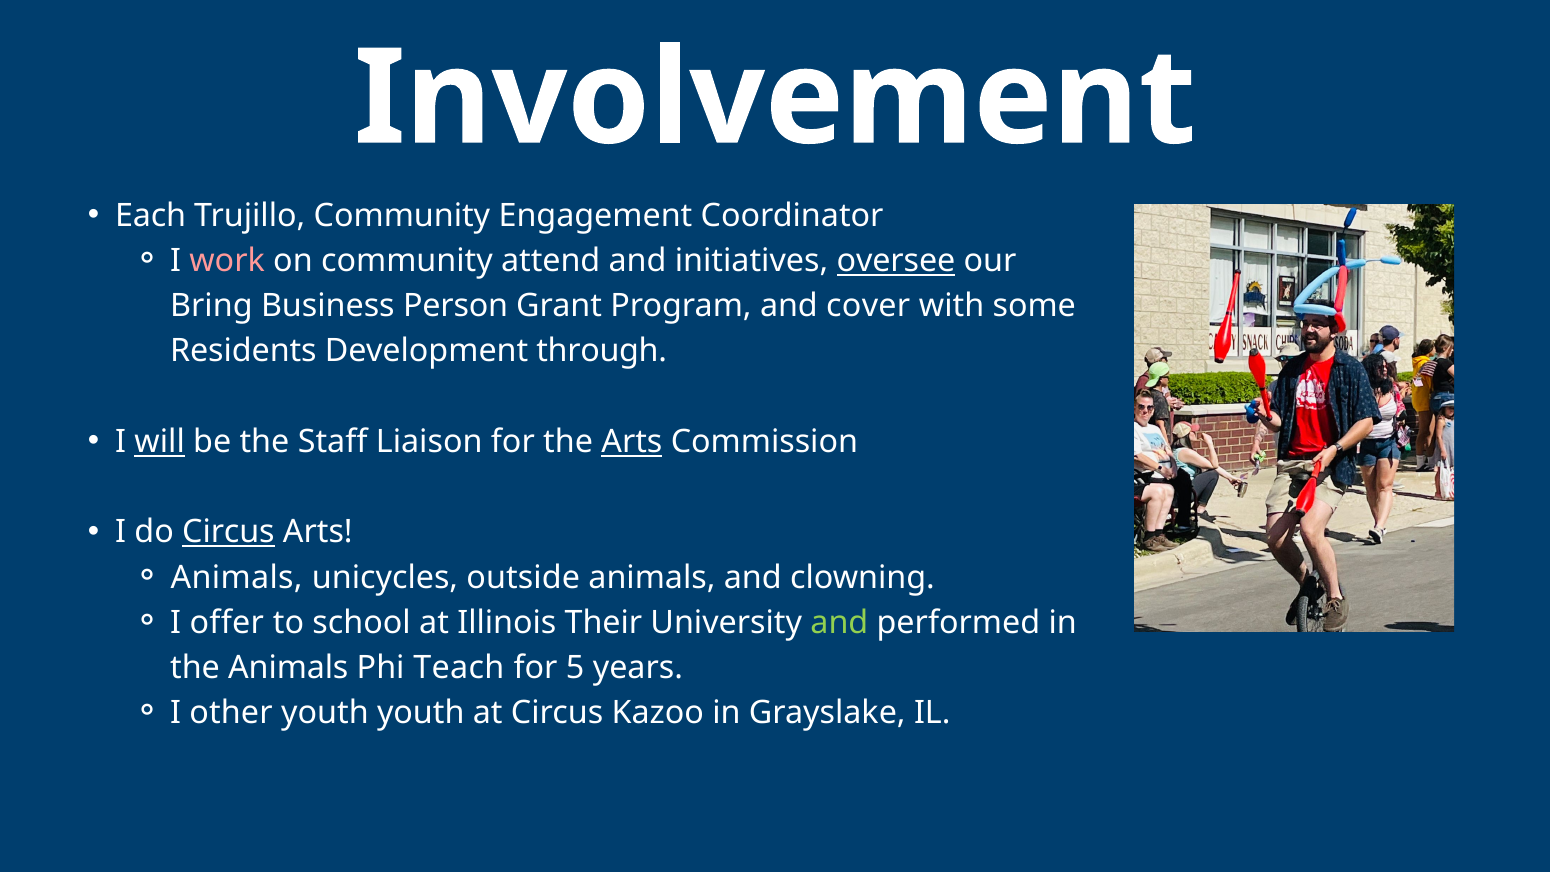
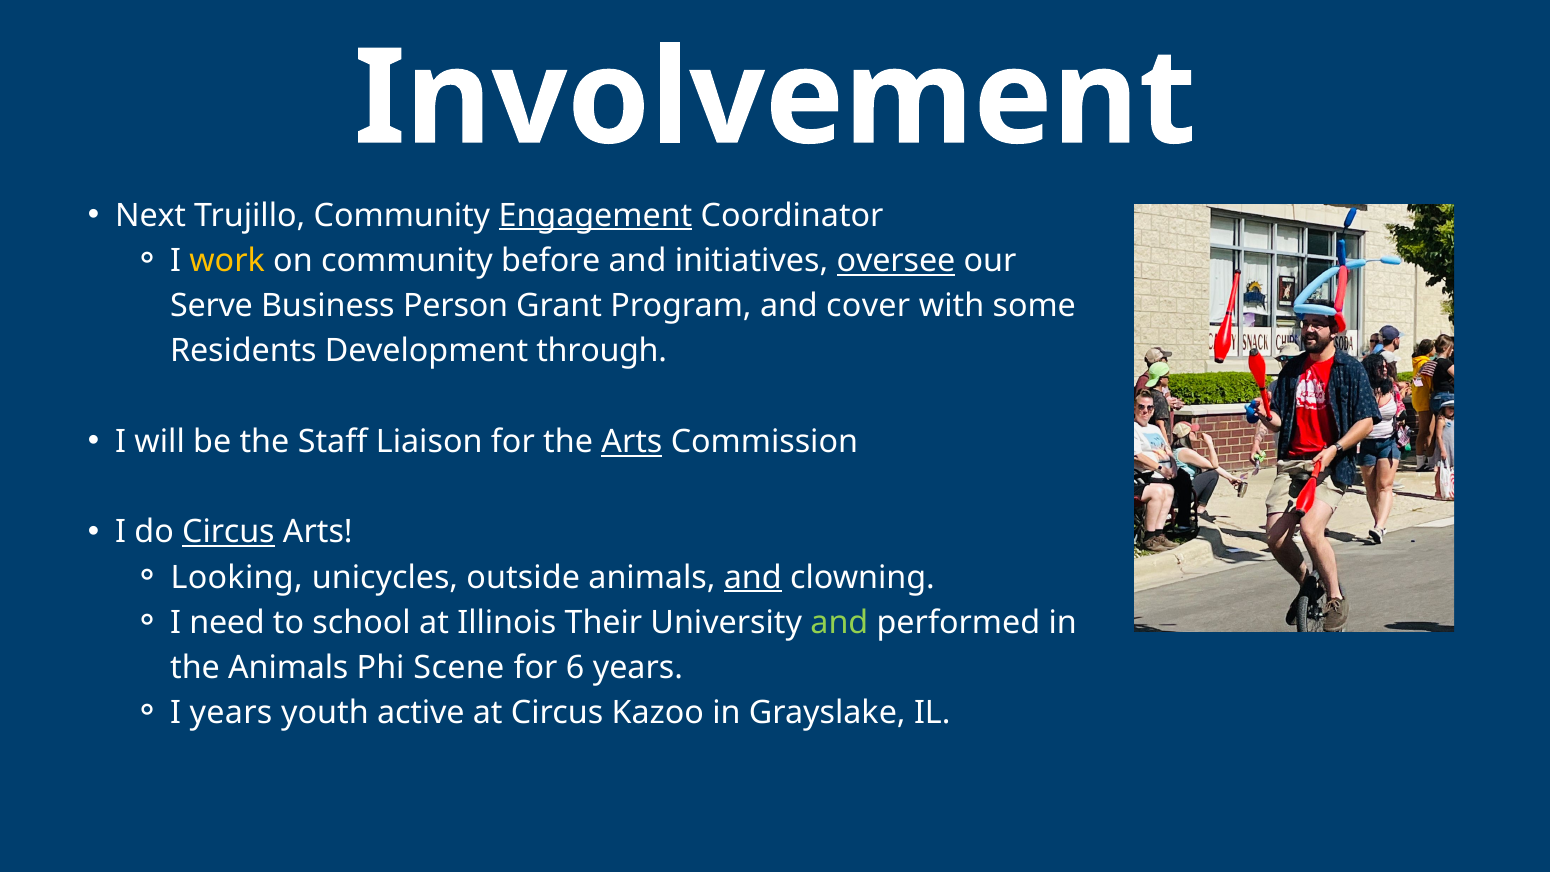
Each: Each -> Next
Engagement underline: none -> present
work colour: pink -> yellow
attend: attend -> before
Bring: Bring -> Serve
will underline: present -> none
Animals at (237, 577): Animals -> Looking
and at (753, 577) underline: none -> present
offer: offer -> need
Teach: Teach -> Scene
5: 5 -> 6
I other: other -> years
youth youth: youth -> active
